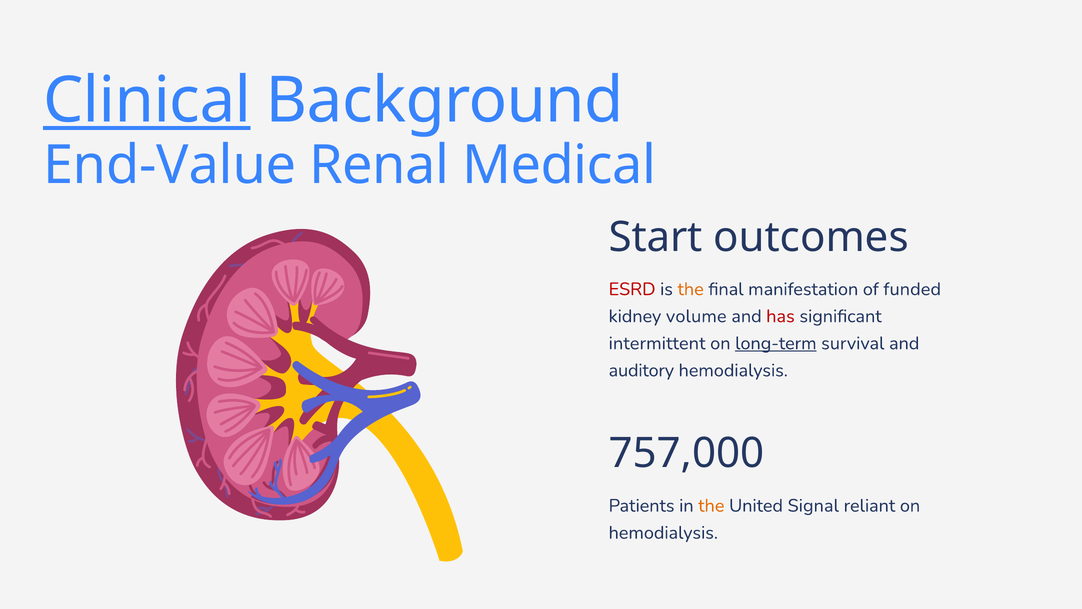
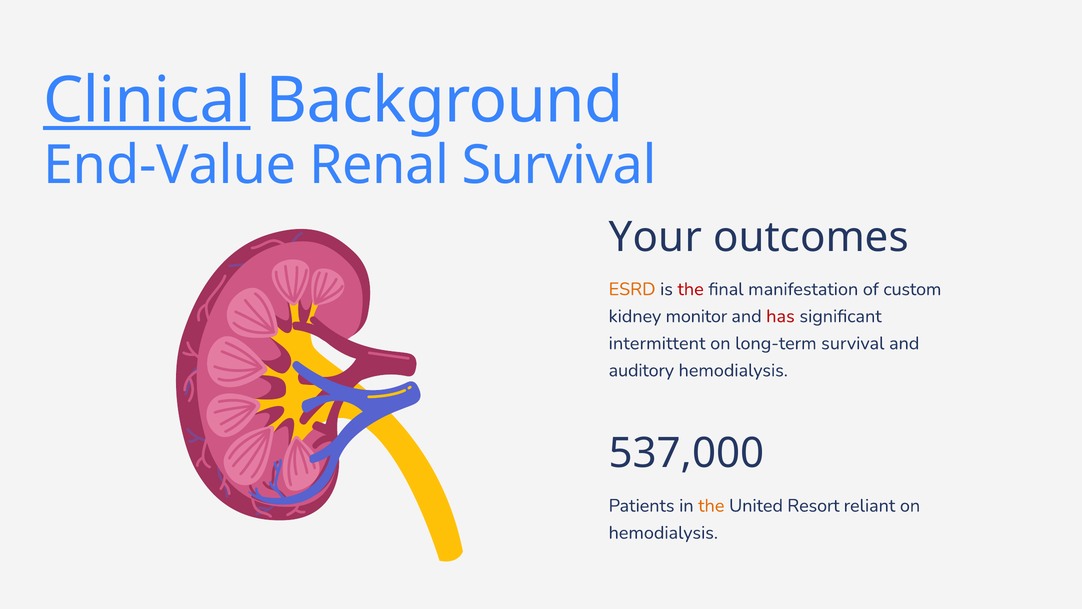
Renal Medical: Medical -> Survival
Start: Start -> Your
ESRD colour: red -> orange
the at (691, 289) colour: orange -> red
funded: funded -> custom
volume: volume -> monitor
long-term underline: present -> none
757,000: 757,000 -> 537,000
Signal: Signal -> Resort
